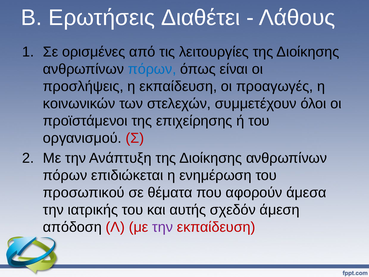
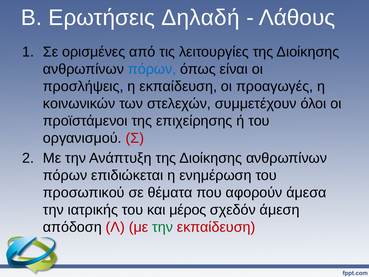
Διαθέτει: Διαθέτει -> Δηλαδή
αυτής: αυτής -> μέρος
την at (163, 227) colour: purple -> green
